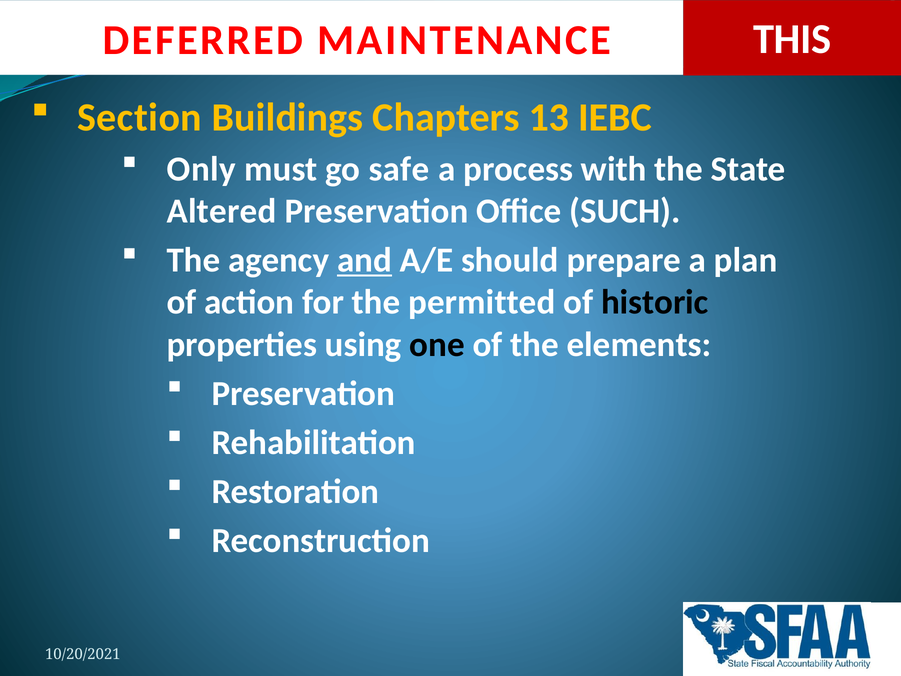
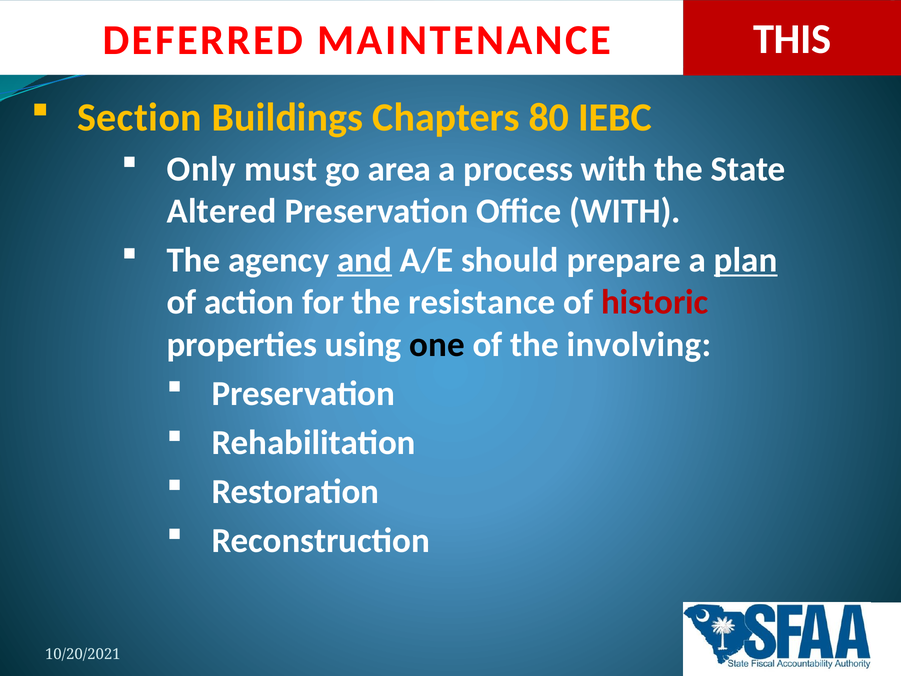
13: 13 -> 80
safe: safe -> area
Office SUCH: SUCH -> WITH
plan underline: none -> present
permitted: permitted -> resistance
historic colour: black -> red
elements: elements -> involving
